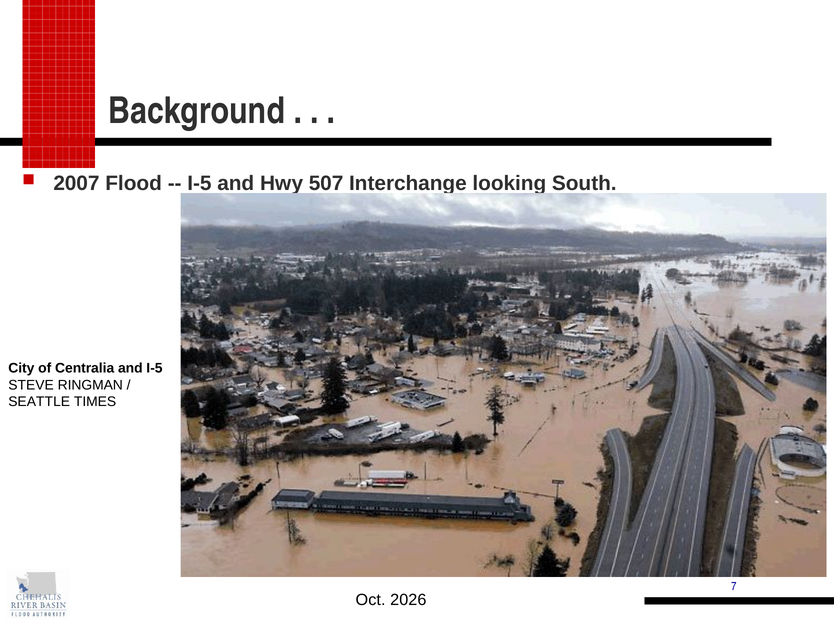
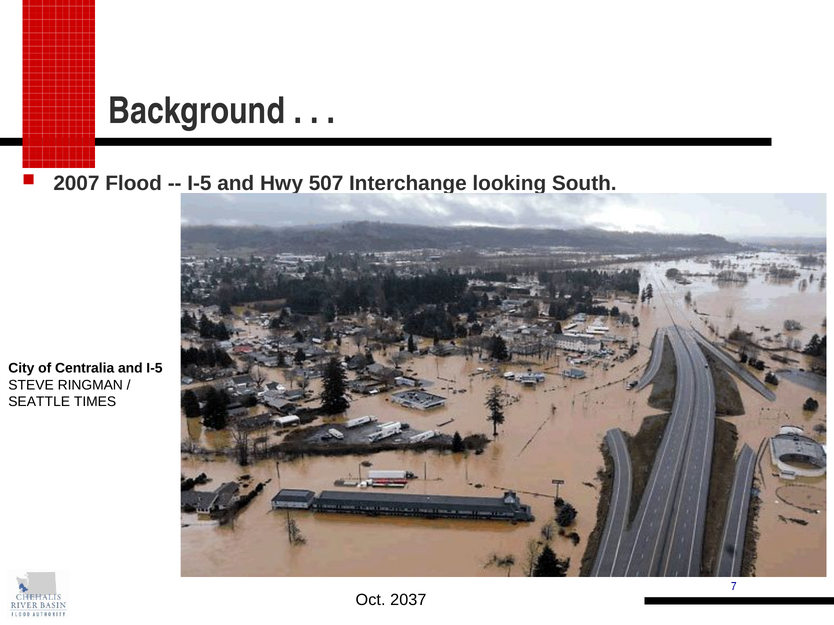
2026: 2026 -> 2037
